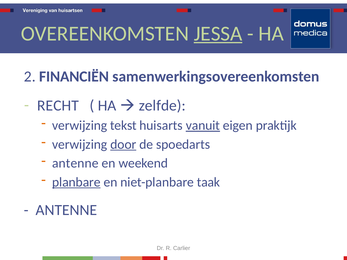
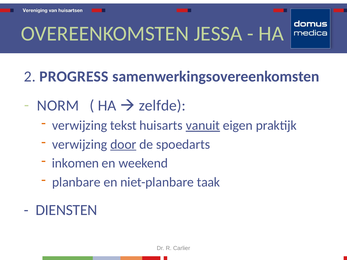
JESSA underline: present -> none
FINANCIËN: FINANCIËN -> PROGRESS
RECHT: RECHT -> NORM
antenne at (75, 163): antenne -> inkomen
planbare underline: present -> none
ANTENNE at (66, 210): ANTENNE -> DIENSTEN
